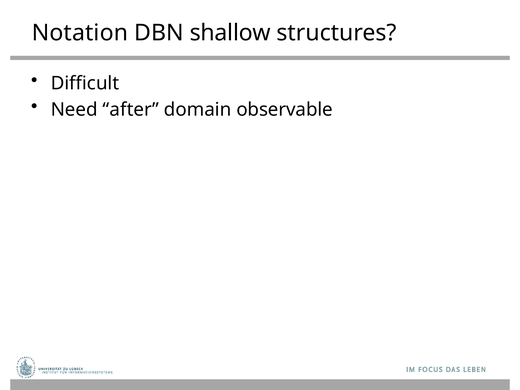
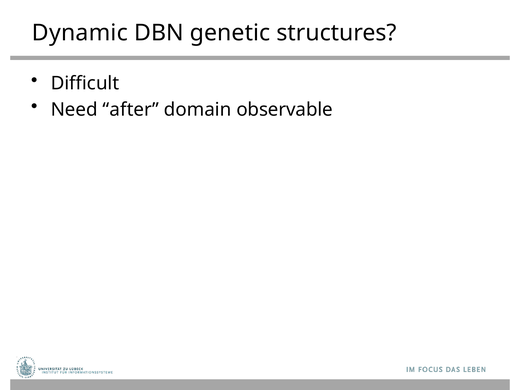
Notation: Notation -> Dynamic
shallow: shallow -> genetic
